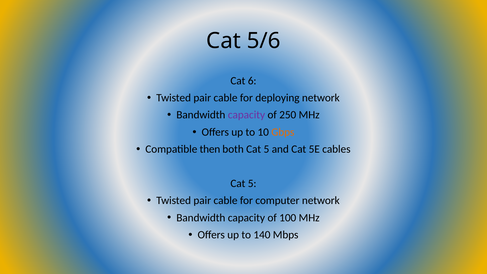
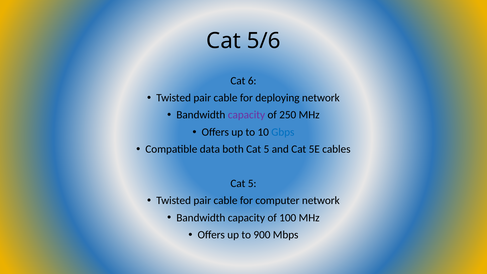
Gbps colour: orange -> blue
then: then -> data
140: 140 -> 900
